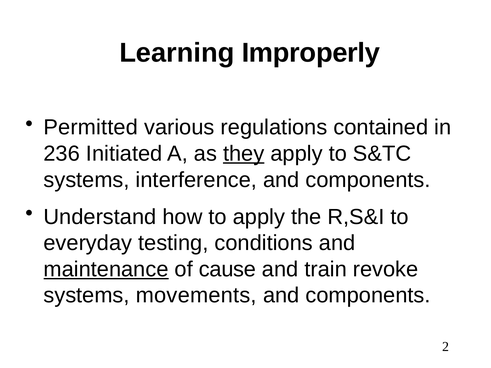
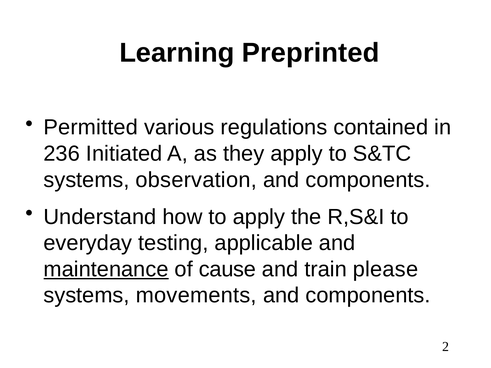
Improperly: Improperly -> Preprinted
they underline: present -> none
interference: interference -> observation
conditions: conditions -> applicable
revoke: revoke -> please
